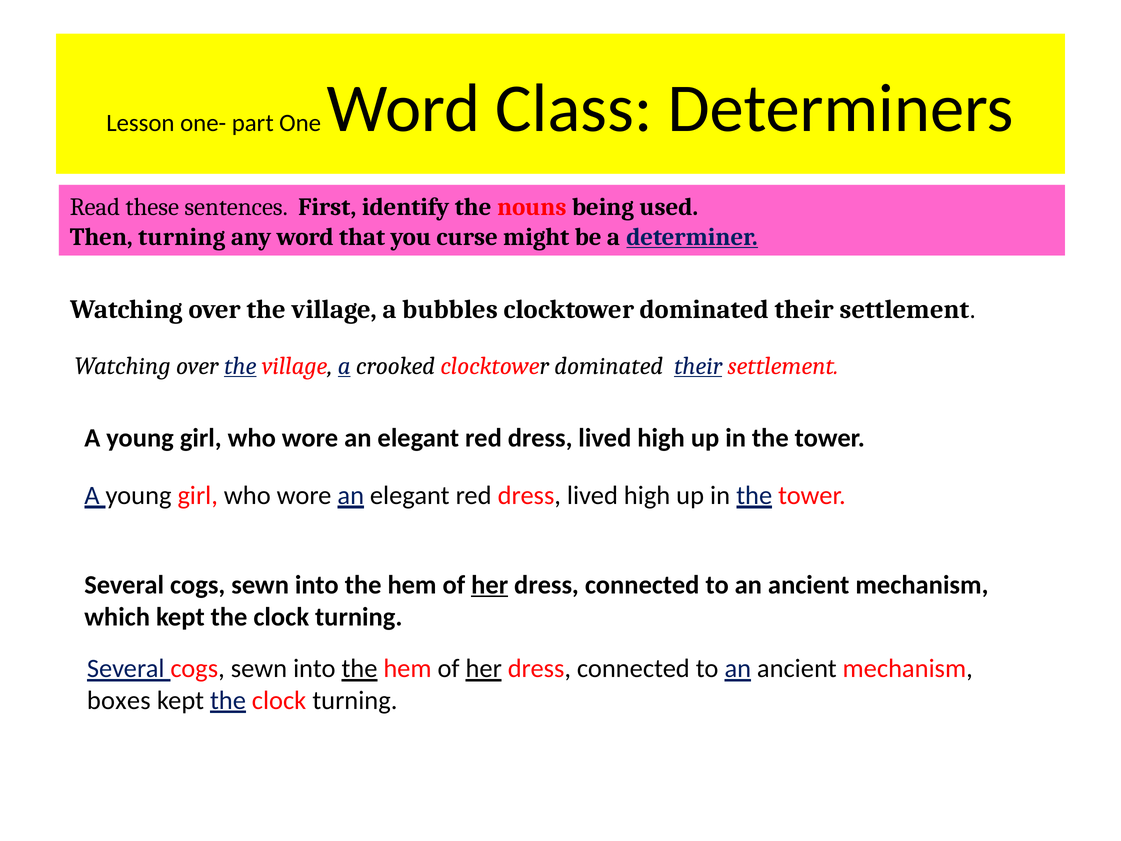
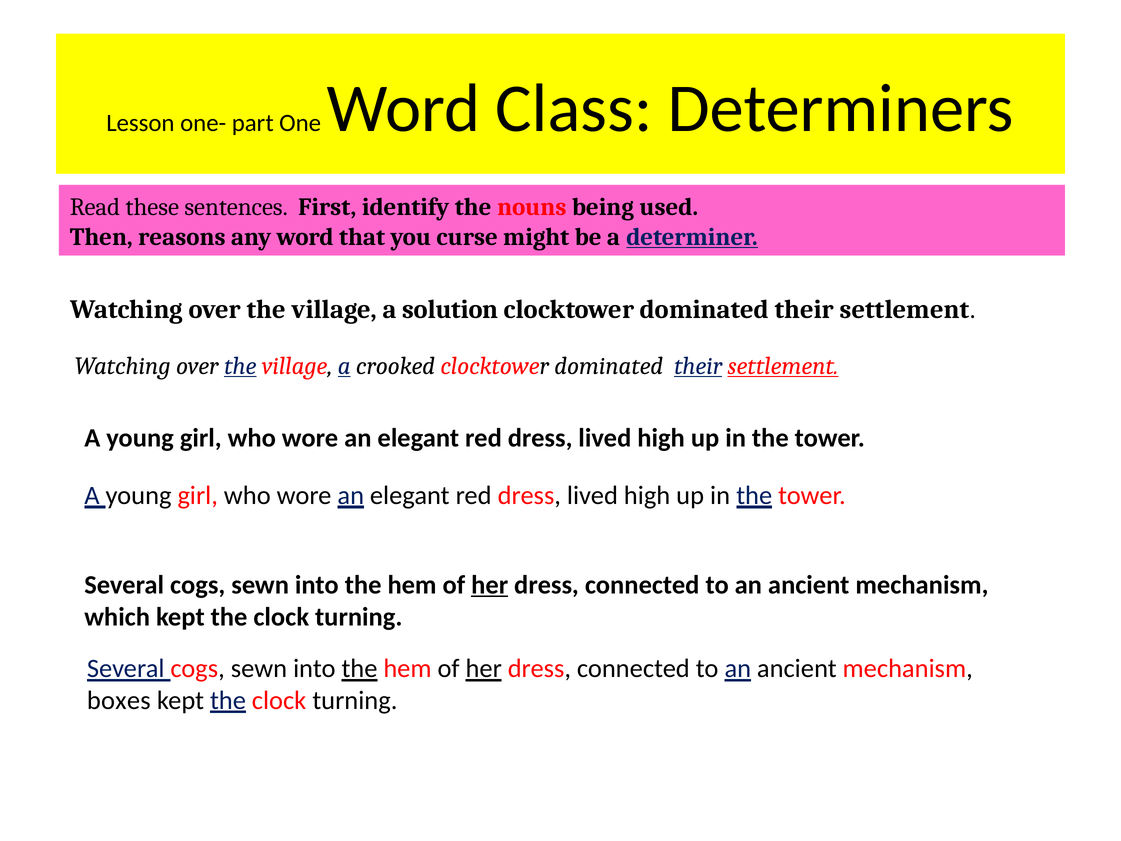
Then turning: turning -> reasons
bubbles: bubbles -> solution
settlement at (783, 366) underline: none -> present
